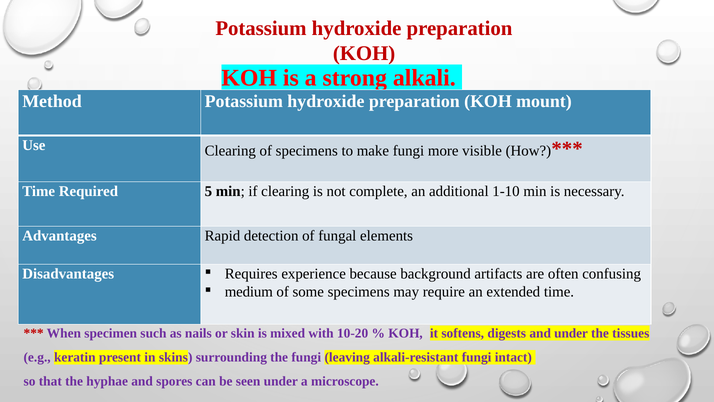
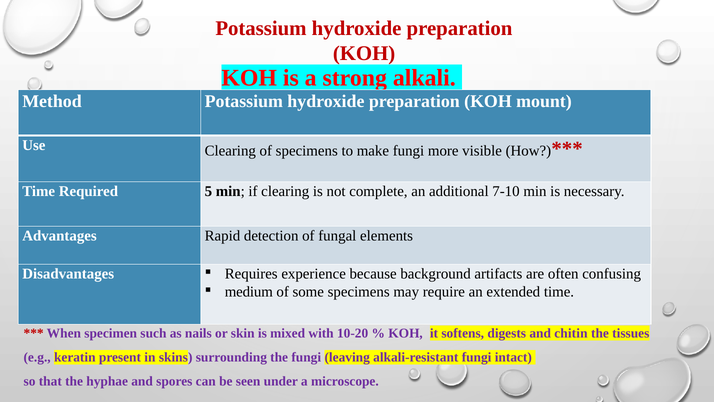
1-10: 1-10 -> 7-10
and under: under -> chitin
